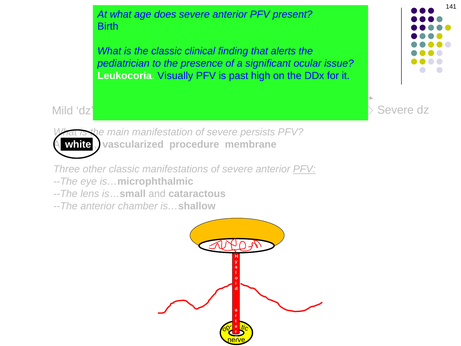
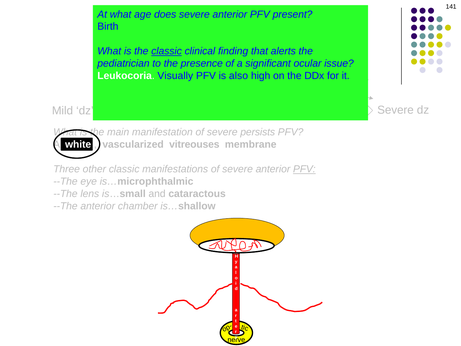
classic at (167, 51) underline: none -> present
past: past -> also
procedure: procedure -> vitreouses
